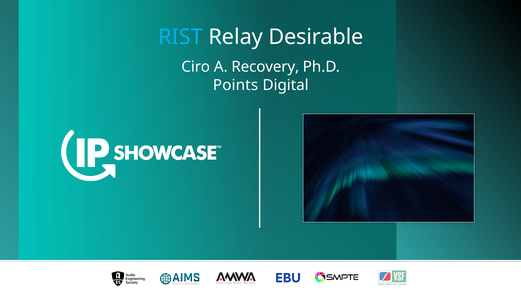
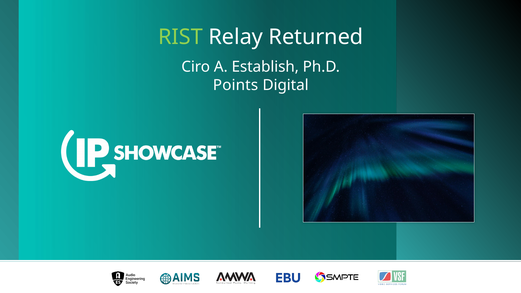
RIST colour: light blue -> light green
Desirable: Desirable -> Returned
Recovery: Recovery -> Establish
